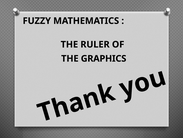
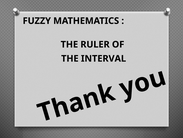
GRAPHICS: GRAPHICS -> INTERVAL
